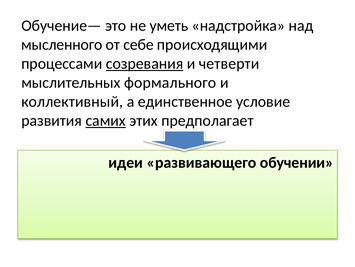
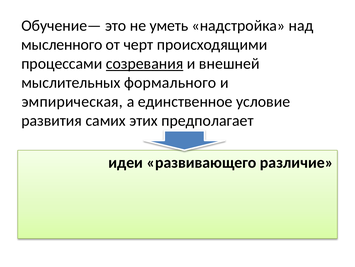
себе: себе -> черт
четверти: четверти -> внешней
коллективный: коллективный -> эмпирическая
самих underline: present -> none
обучении: обучении -> различие
